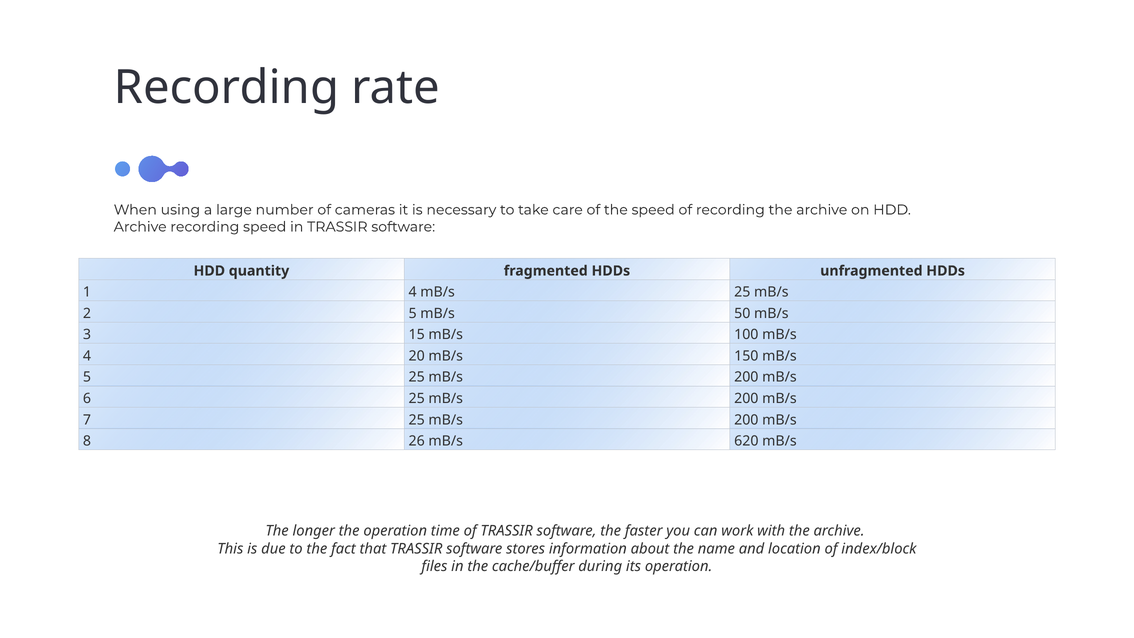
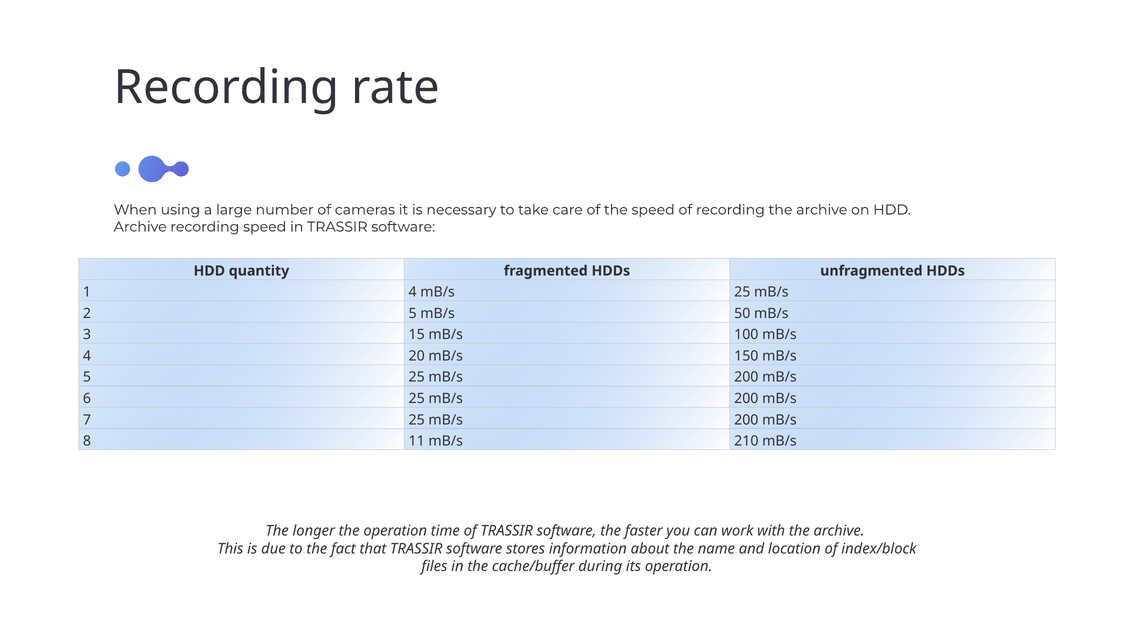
26: 26 -> 11
620: 620 -> 210
